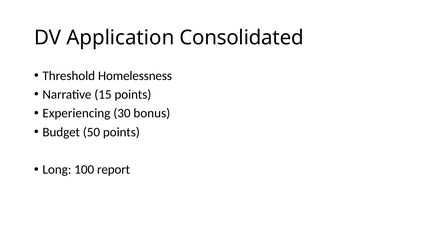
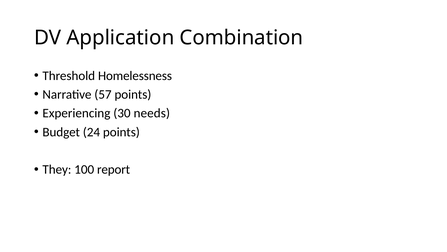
Consolidated: Consolidated -> Combination
15: 15 -> 57
bonus: bonus -> needs
50: 50 -> 24
Long: Long -> They
